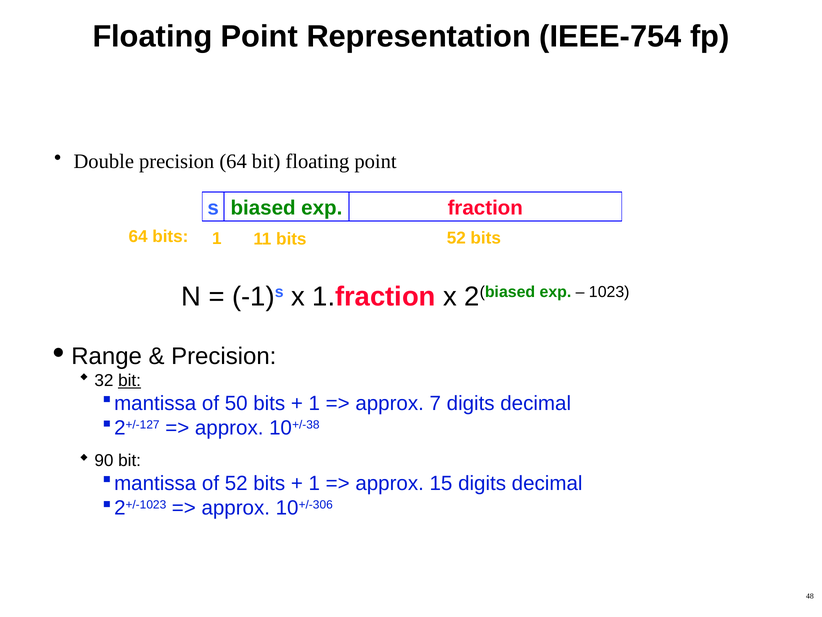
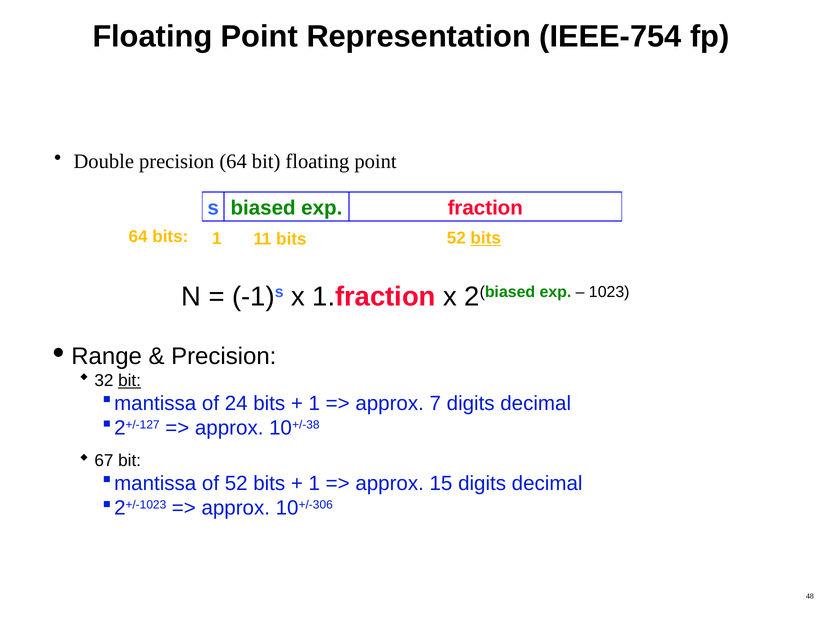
bits at (486, 238) underline: none -> present
50: 50 -> 24
90: 90 -> 67
